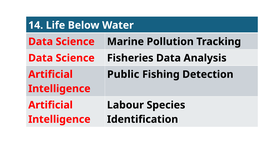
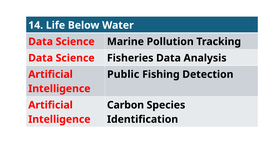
Labour: Labour -> Carbon
